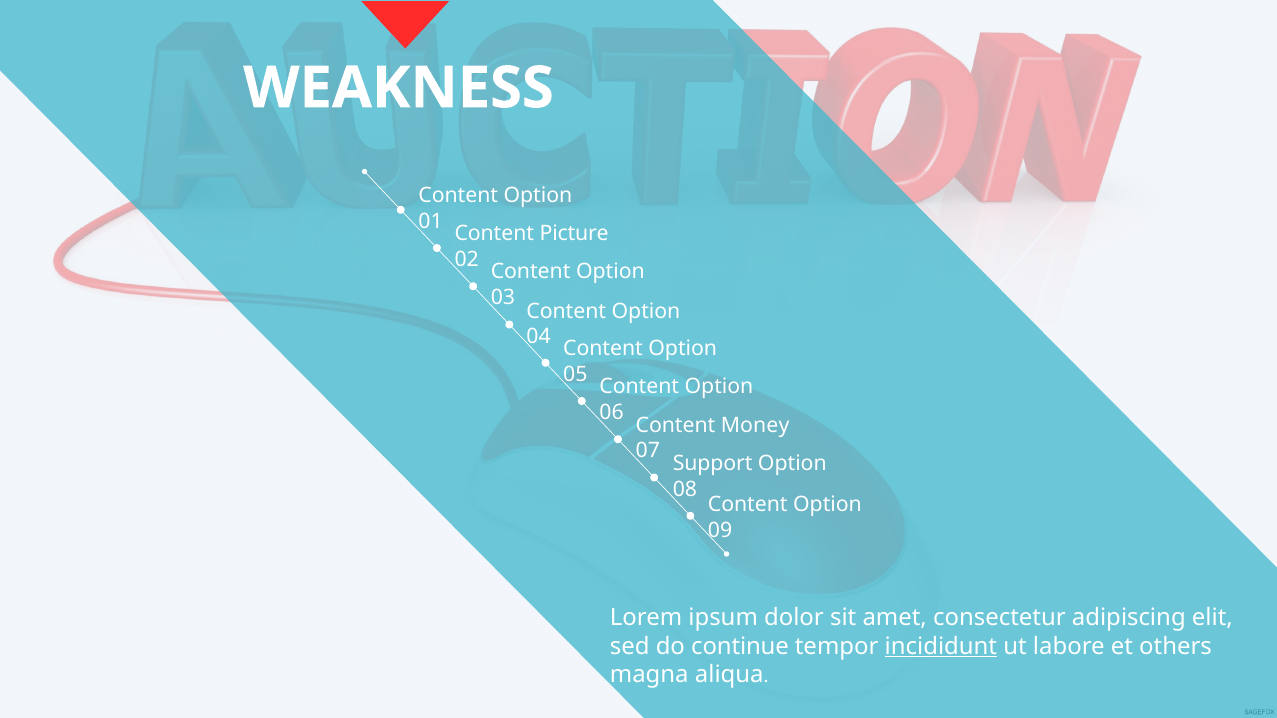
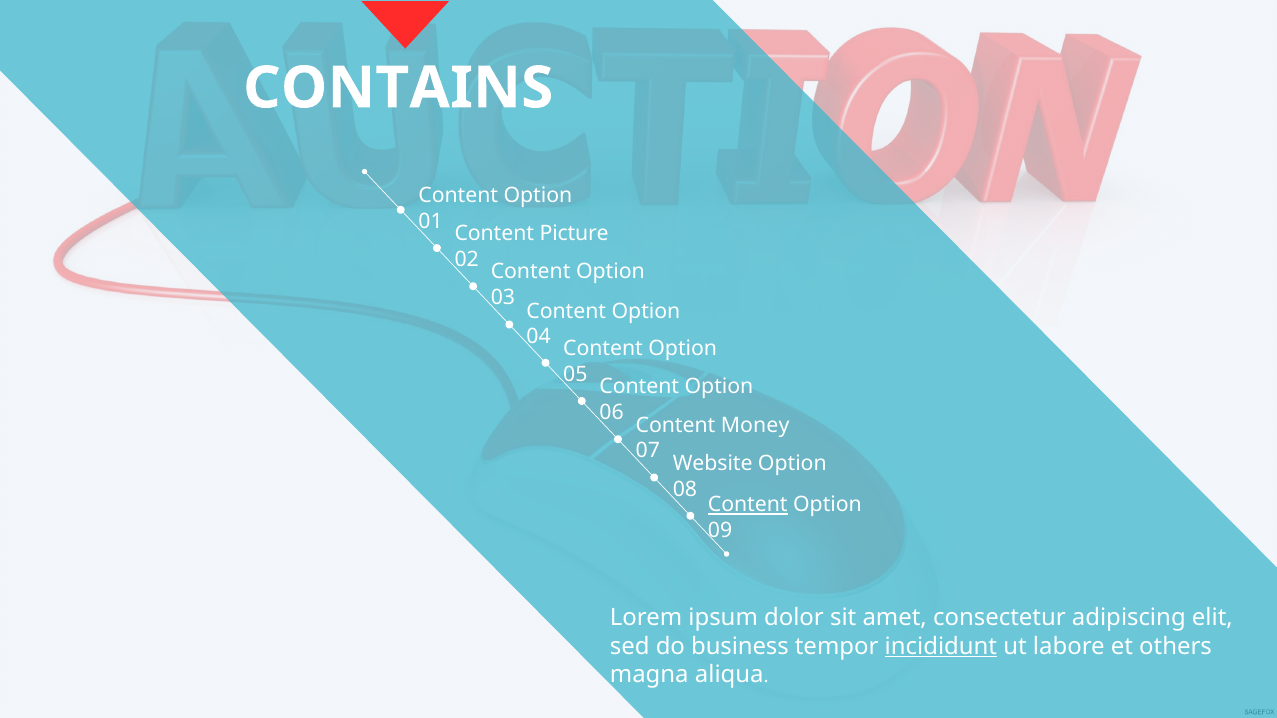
WEAKNESS: WEAKNESS -> CONTAINS
Support: Support -> Website
Content at (748, 505) underline: none -> present
continue: continue -> business
